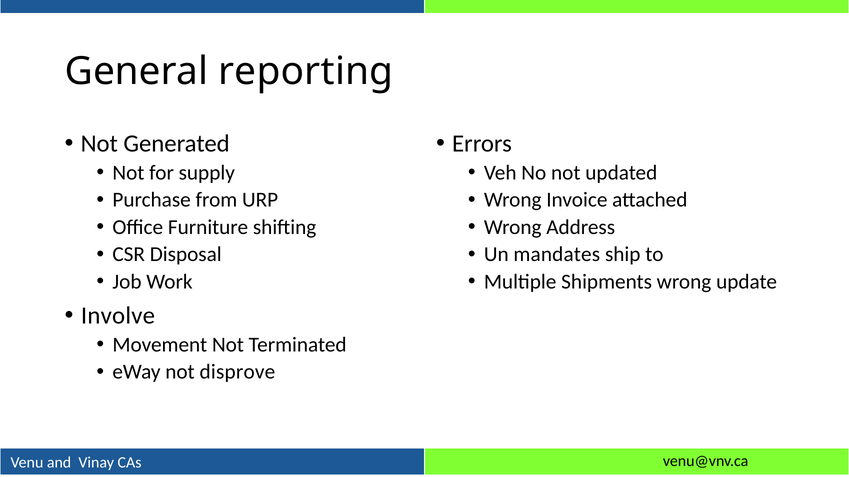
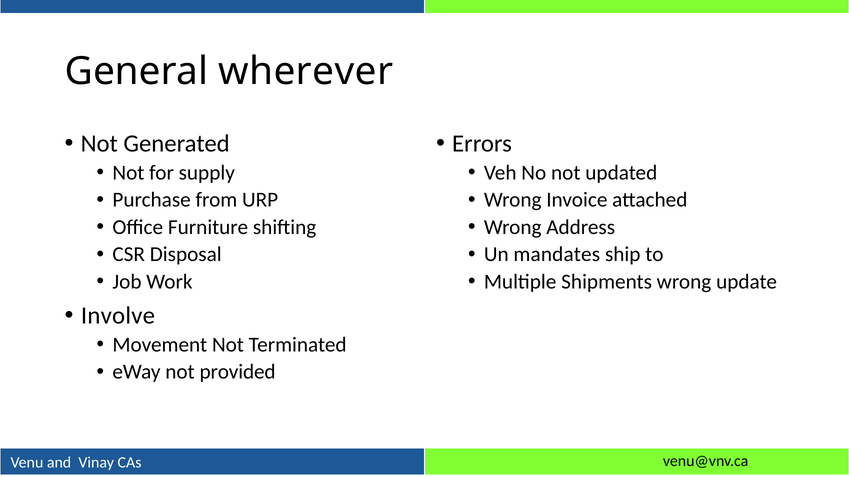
reporting: reporting -> wherever
disprove: disprove -> provided
